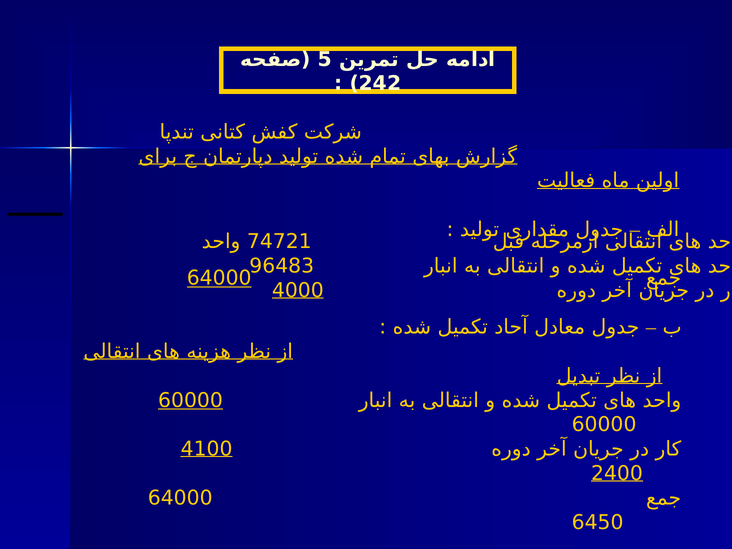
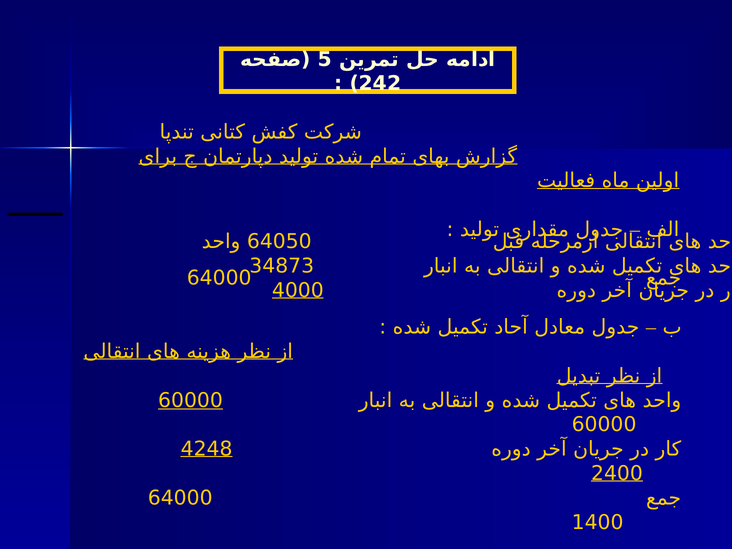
74721: 74721 -> 64050
96483: 96483 -> 34873
64000 at (219, 278) underline: present -> none
4100: 4100 -> 4248
6450: 6450 -> 1400
